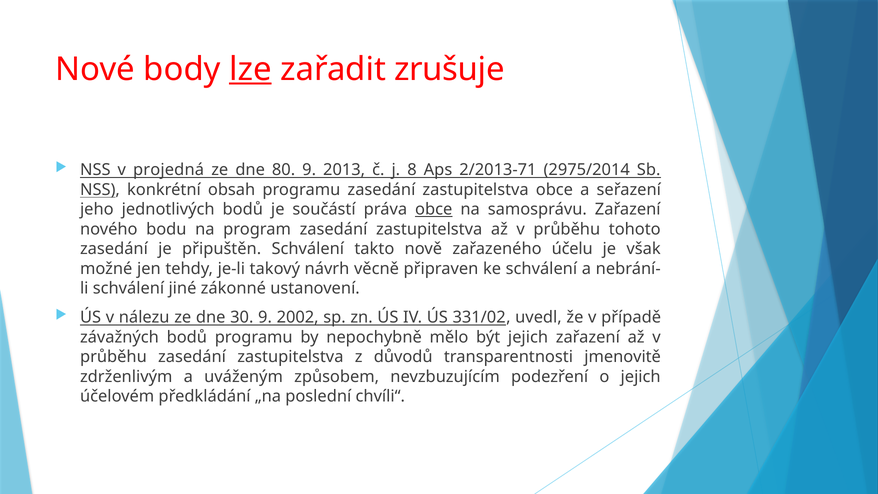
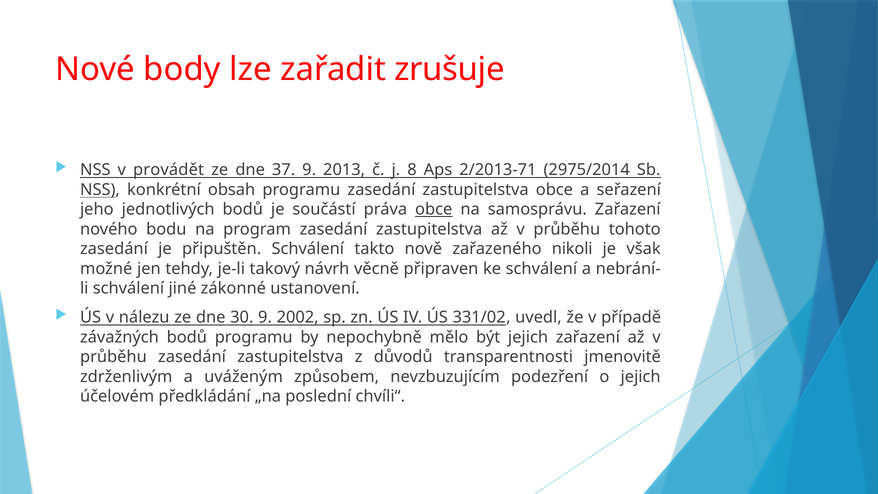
lze underline: present -> none
projedná: projedná -> provádět
80: 80 -> 37
účelu: účelu -> nikoli
